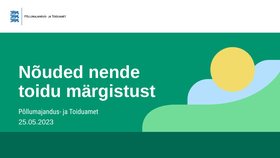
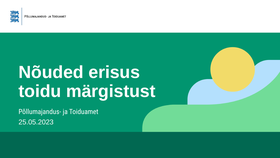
nende: nende -> erisus
